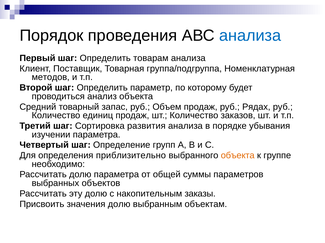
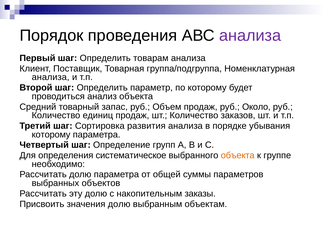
анализа at (250, 36) colour: blue -> purple
методов at (51, 77): методов -> анализа
Рядах: Рядах -> Около
изучении at (51, 135): изучении -> которому
приблизительно: приблизительно -> систематическое
